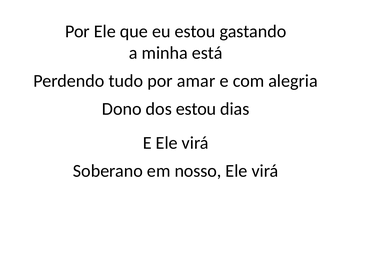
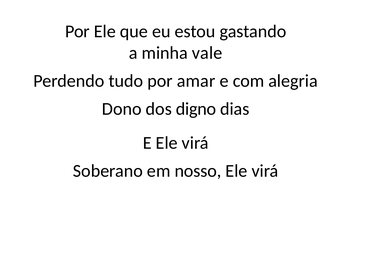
está: está -> vale
dos estou: estou -> digno
